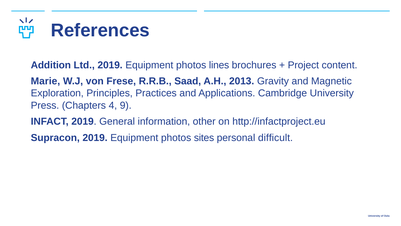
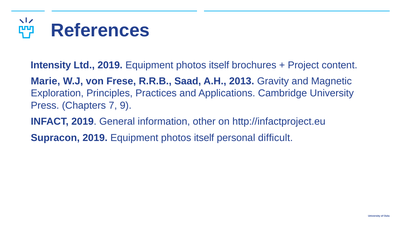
Addition: Addition -> Intensity
lines at (219, 65): lines -> itself
4: 4 -> 7
sites at (204, 138): sites -> itself
